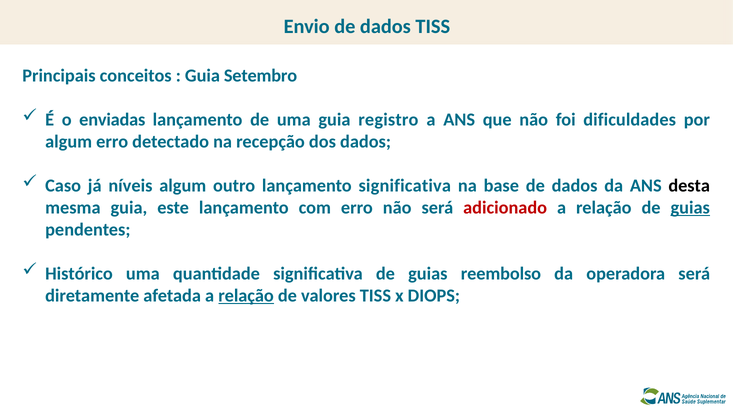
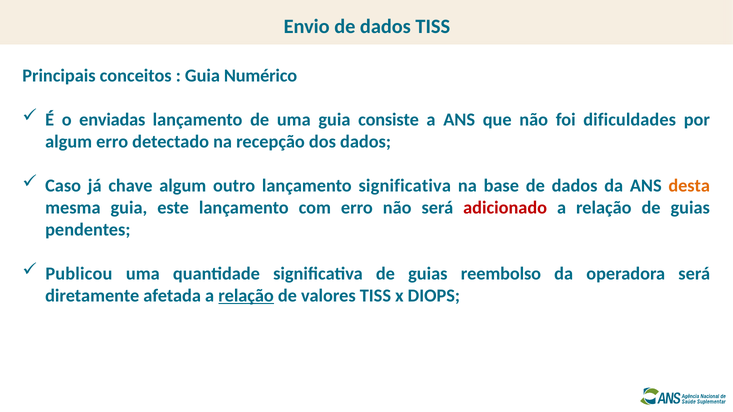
Setembro: Setembro -> Numérico
registro: registro -> consiste
níveis: níveis -> chave
desta colour: black -> orange
guias at (690, 208) underline: present -> none
Histórico: Histórico -> Publicou
